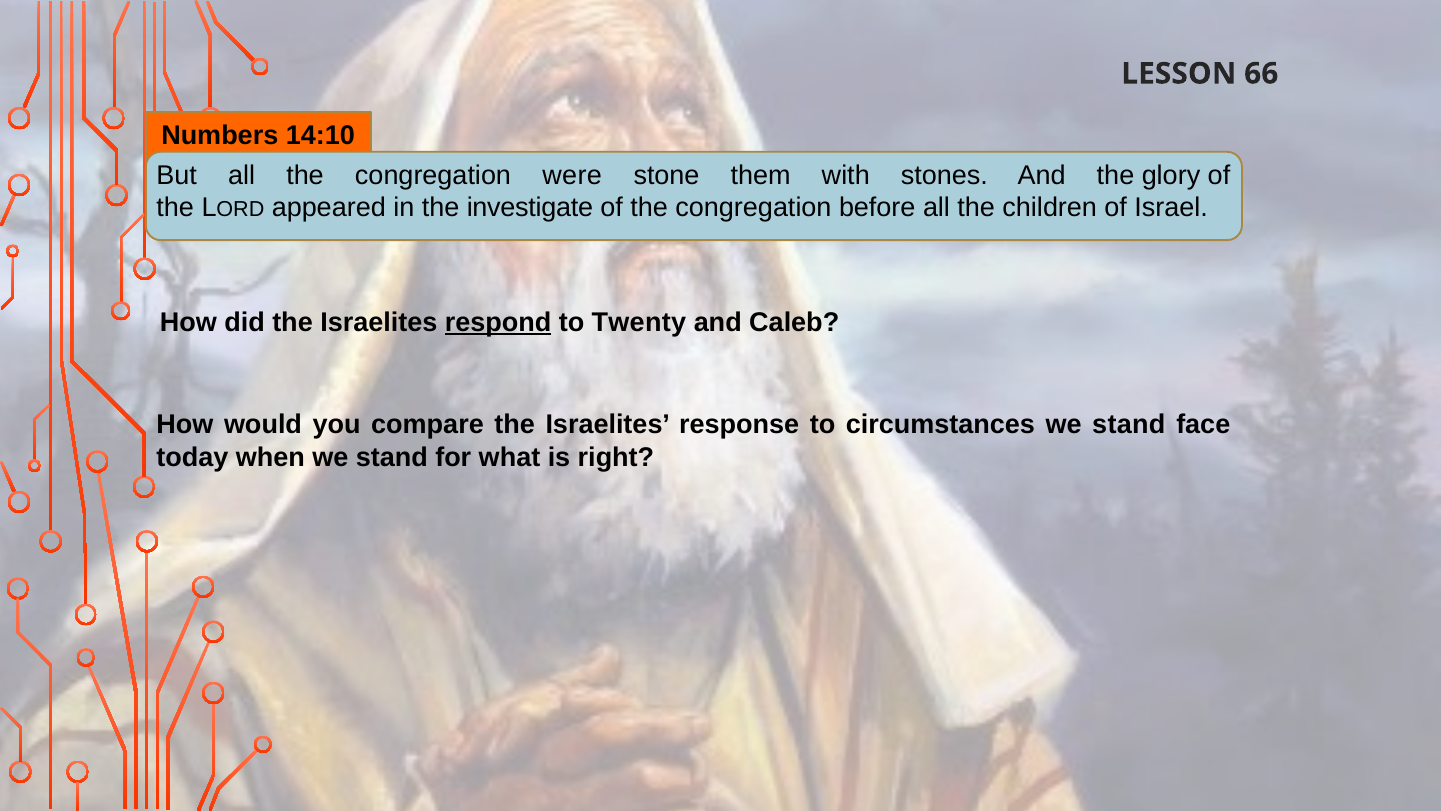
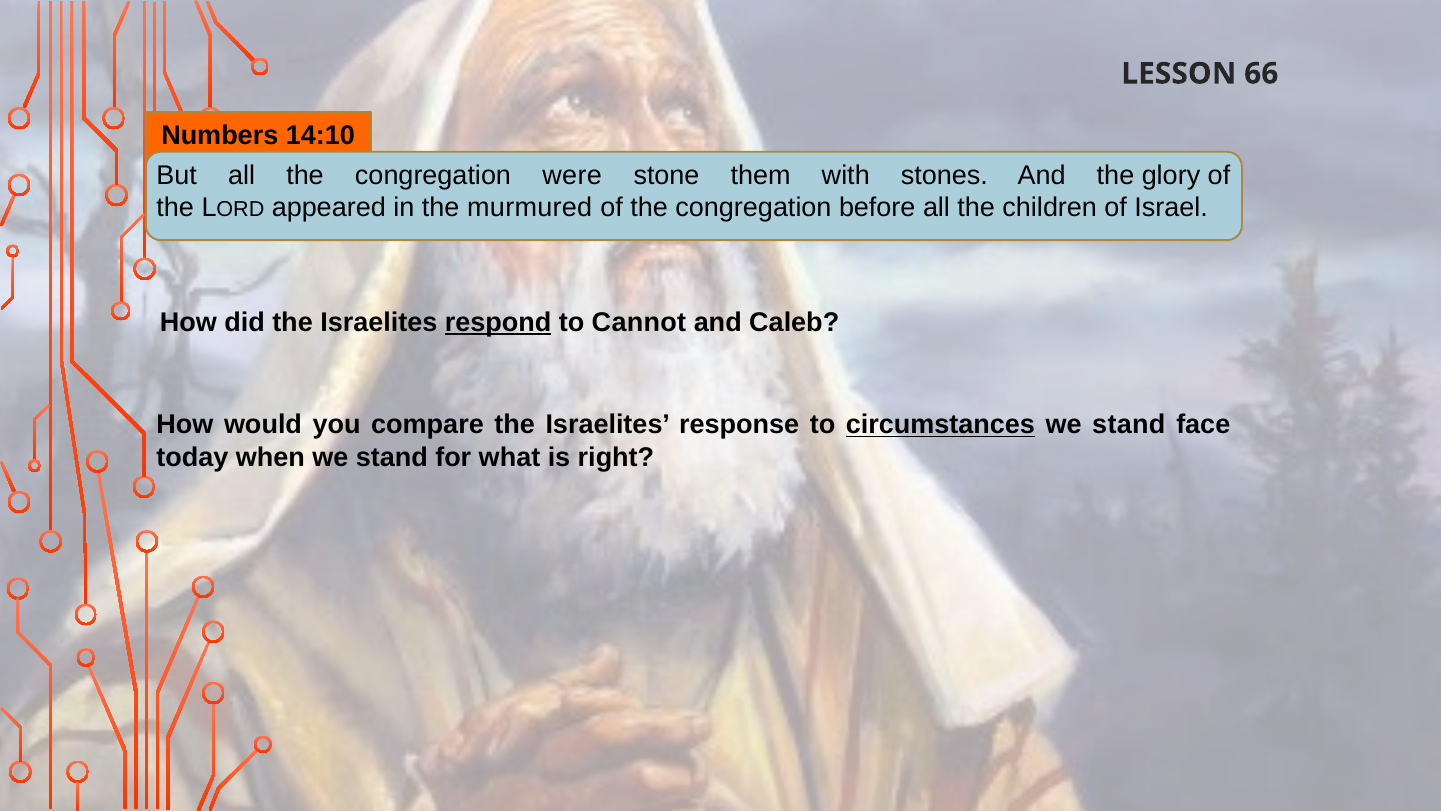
investigate: investigate -> murmured
Twenty: Twenty -> Cannot
circumstances underline: none -> present
